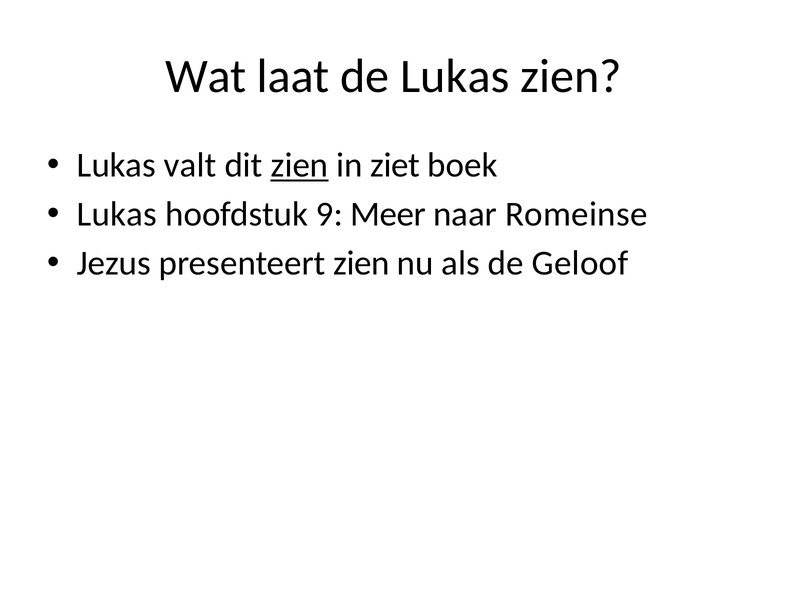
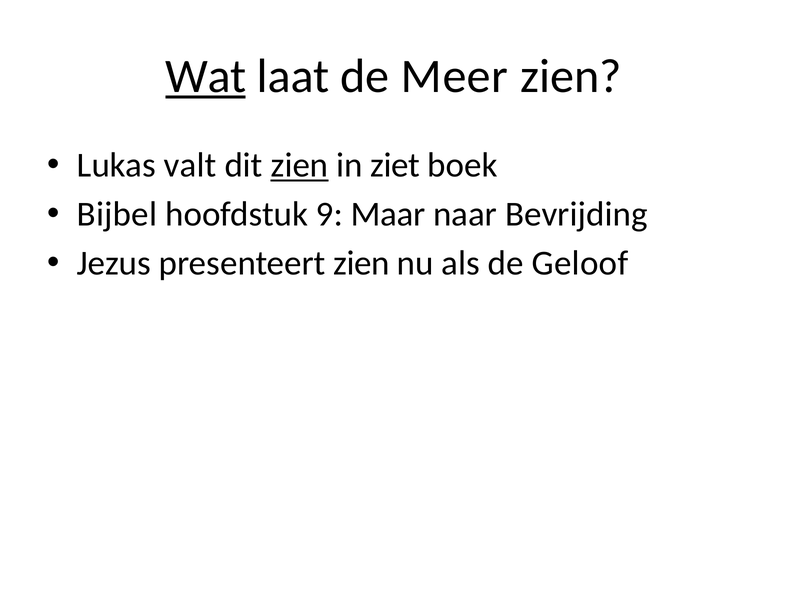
Wat underline: none -> present
de Lukas: Lukas -> Meer
Lukas at (117, 214): Lukas -> Bijbel
Meer: Meer -> Maar
Romeinse: Romeinse -> Bevrijding
